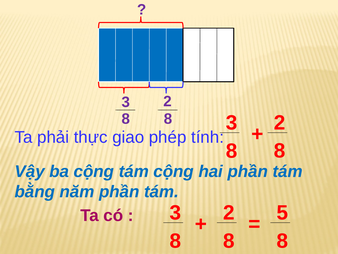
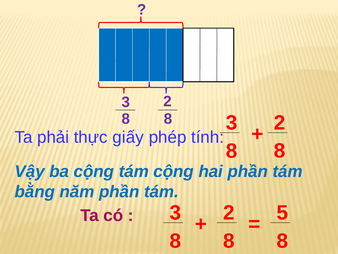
giao: giao -> giấy
